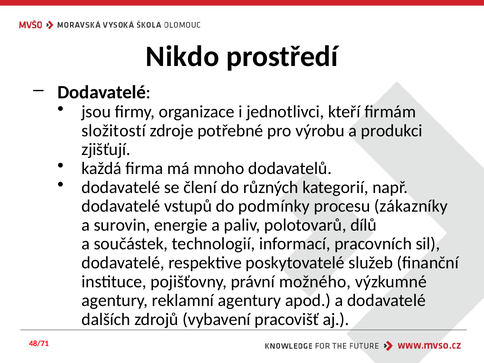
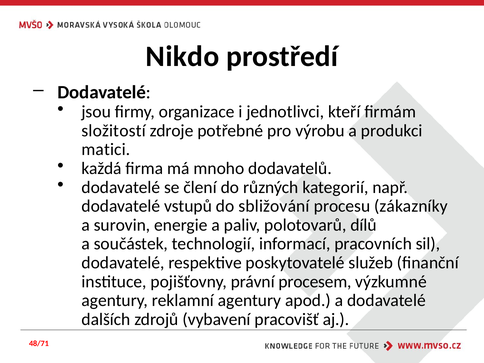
zjišťují: zjišťují -> matici
podmínky: podmínky -> sbližování
možného: možného -> procesem
